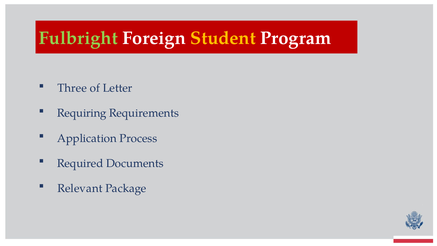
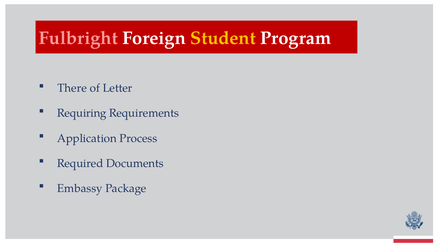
Fulbright colour: light green -> pink
Three: Three -> There
Relevant: Relevant -> Embassy
